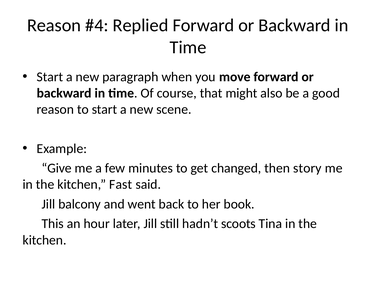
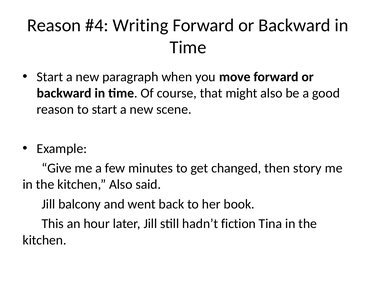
Replied: Replied -> Writing
kitchen Fast: Fast -> Also
scoots: scoots -> fiction
